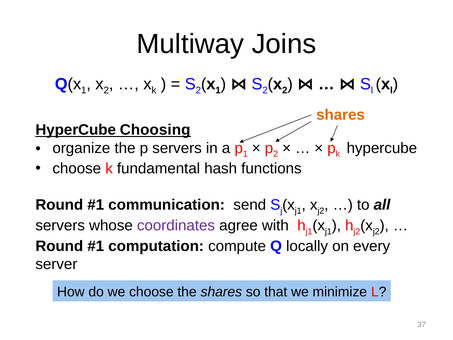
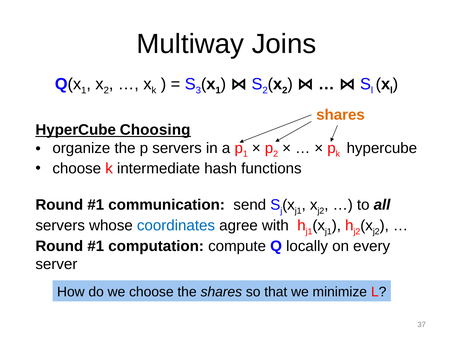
2 at (198, 90): 2 -> 3
fundamental: fundamental -> intermediate
coordinates colour: purple -> blue
